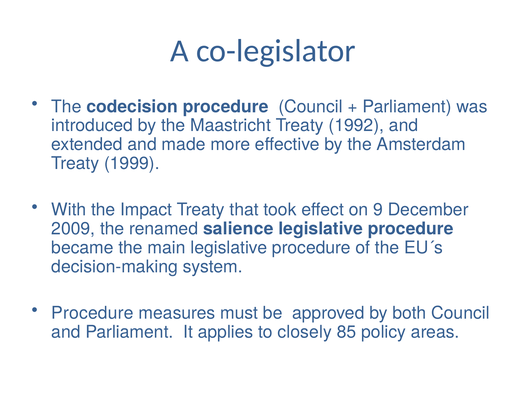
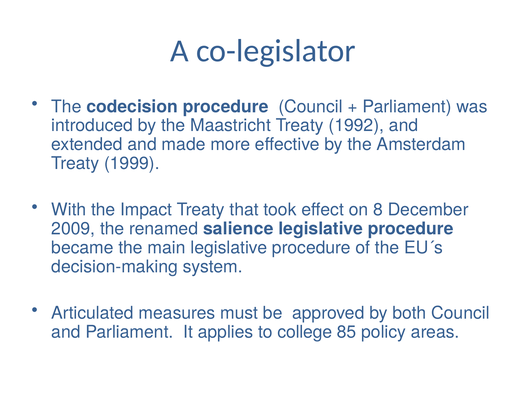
9: 9 -> 8
Procedure at (92, 313): Procedure -> Articulated
closely: closely -> college
